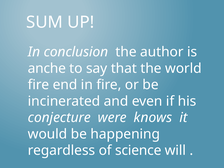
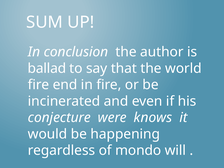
anche: anche -> ballad
science: science -> mondo
